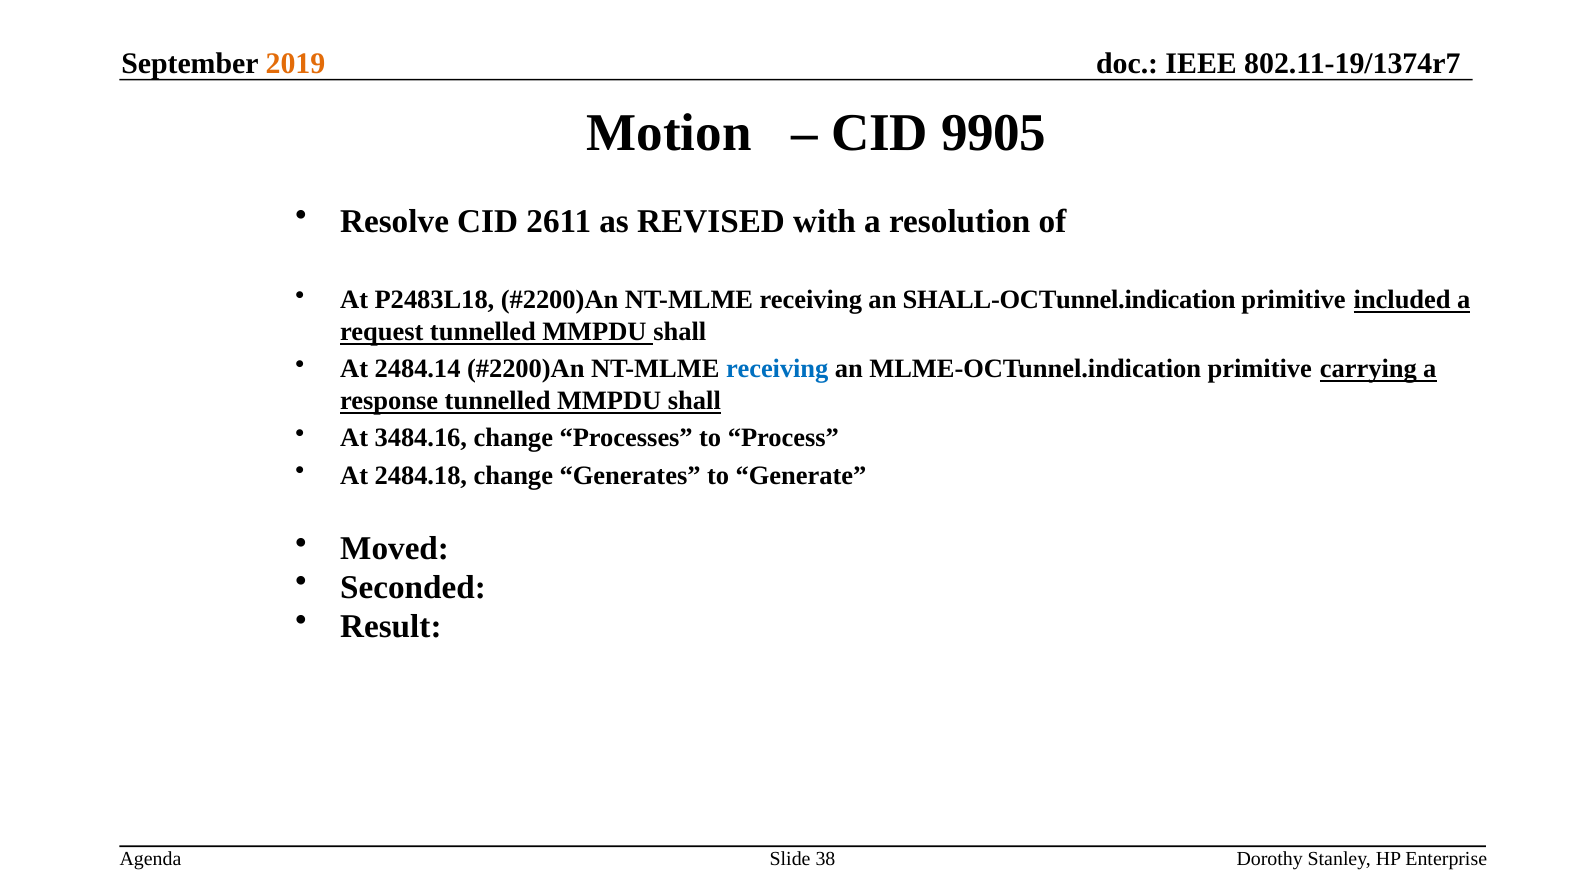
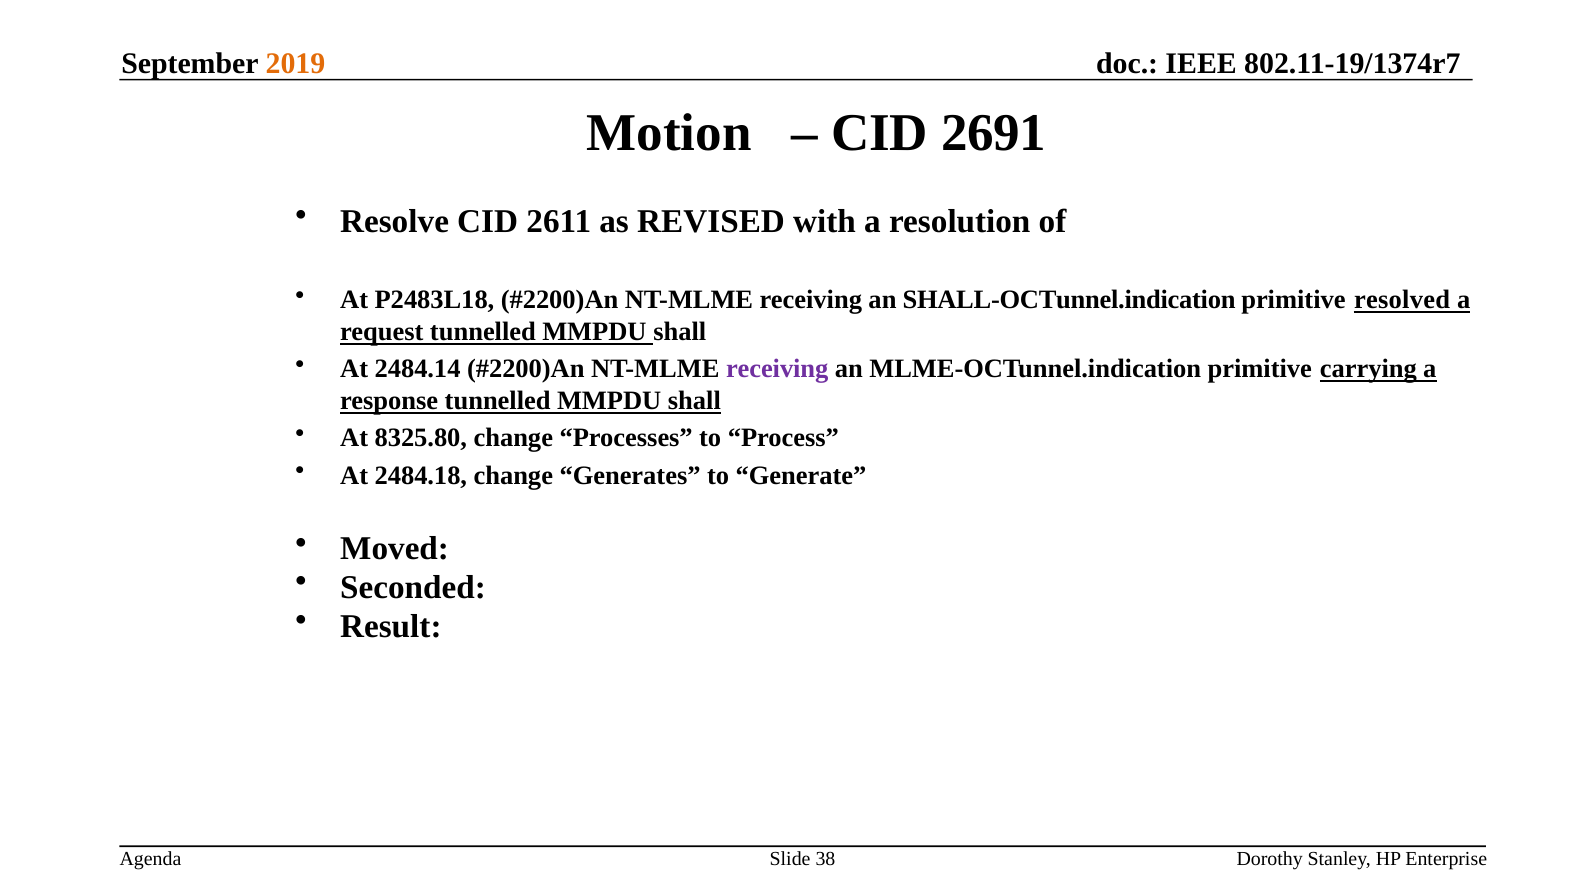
9905: 9905 -> 2691
included: included -> resolved
receiving at (777, 369) colour: blue -> purple
3484.16: 3484.16 -> 8325.80
